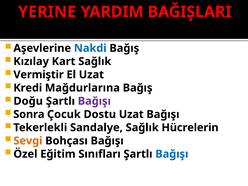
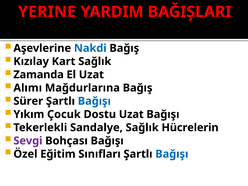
Vermiştir: Vermiştir -> Zamanda
Kredi: Kredi -> Alımı
Doğu: Doğu -> Sürer
Bağışı at (94, 101) colour: purple -> blue
Sonra: Sonra -> Yıkım
Sevgi colour: orange -> purple
